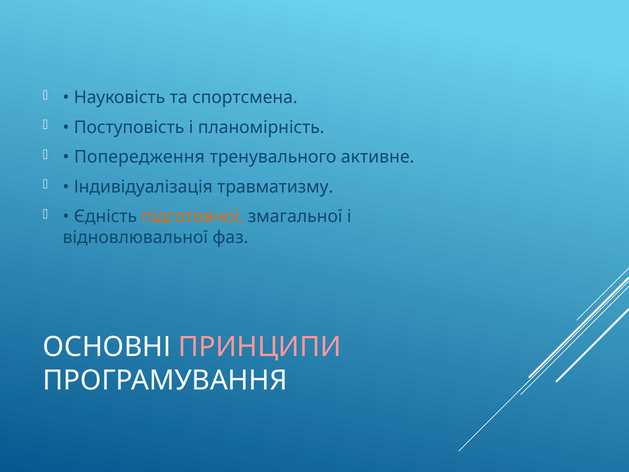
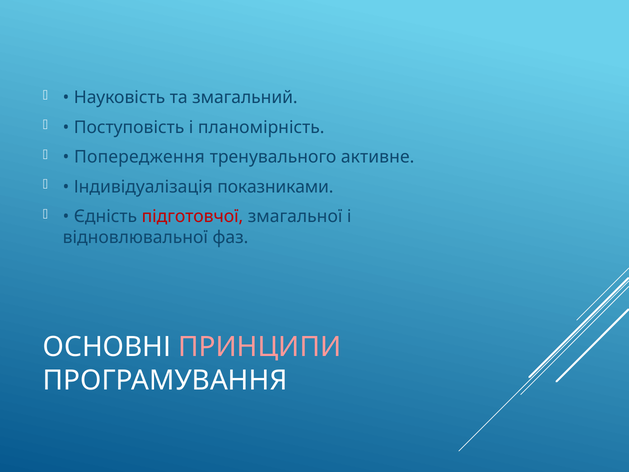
спортсмена: спортсмена -> змагальний
травматизму: травматизму -> показниками
підготовчої colour: orange -> red
